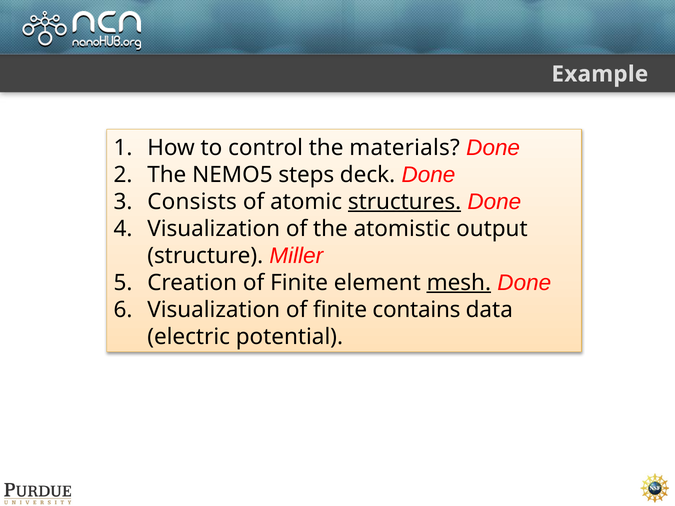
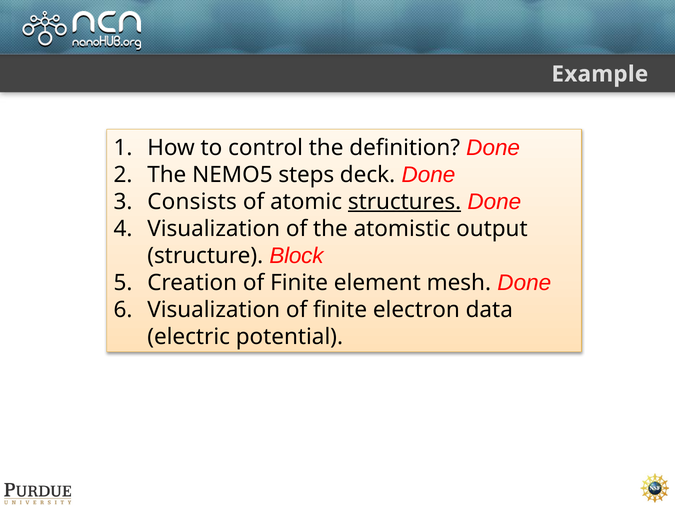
materials: materials -> definition
Miller: Miller -> Block
mesh underline: present -> none
contains: contains -> electron
